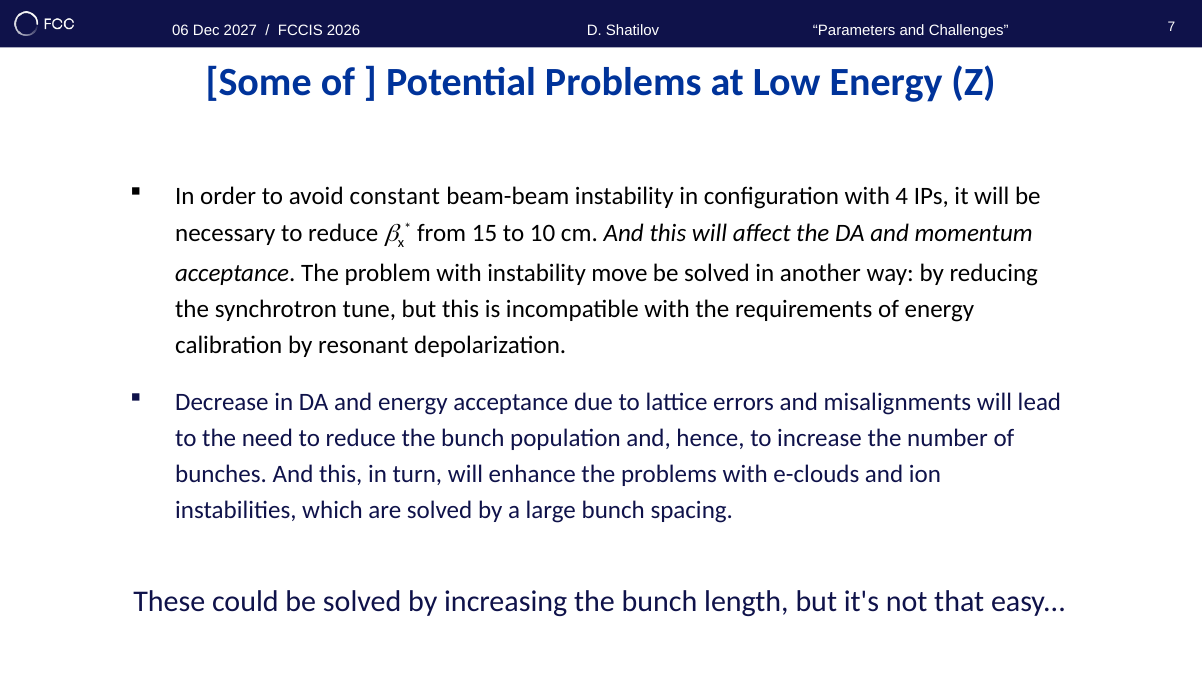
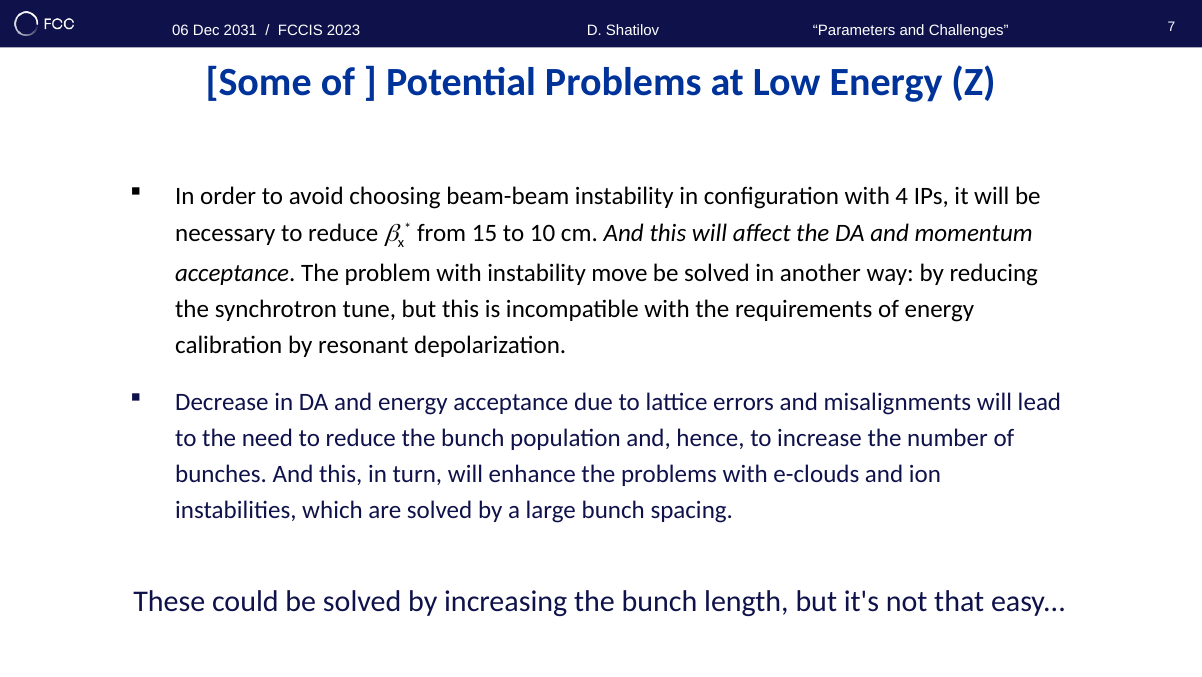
2027: 2027 -> 2031
2026: 2026 -> 2023
constant: constant -> choosing
